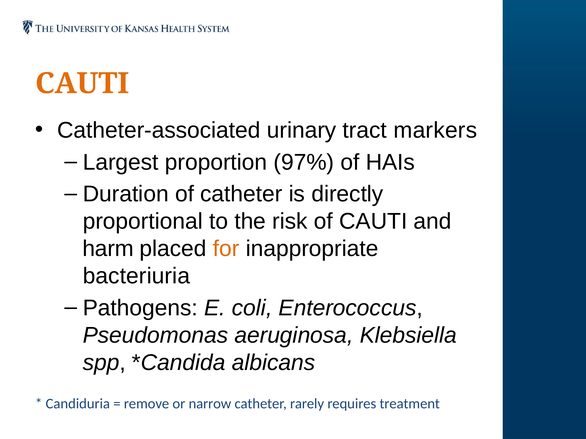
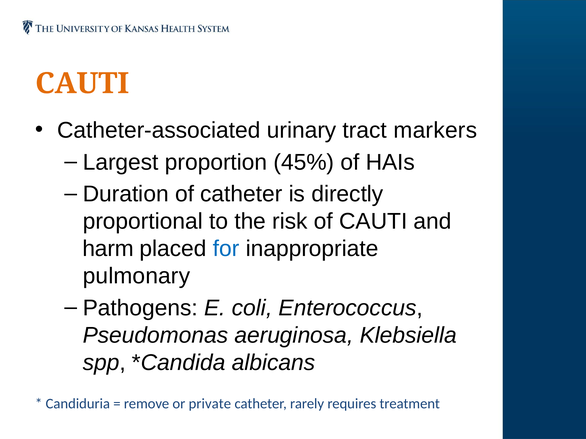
97%: 97% -> 45%
for colour: orange -> blue
bacteriuria: bacteriuria -> pulmonary
narrow: narrow -> private
